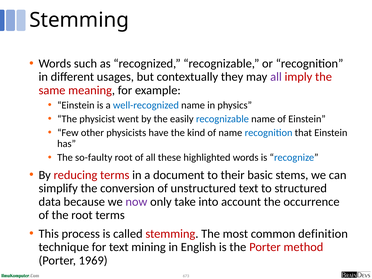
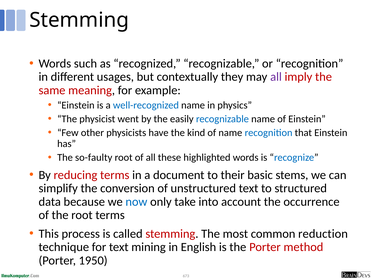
now colour: purple -> blue
definition: definition -> reduction
1969: 1969 -> 1950
